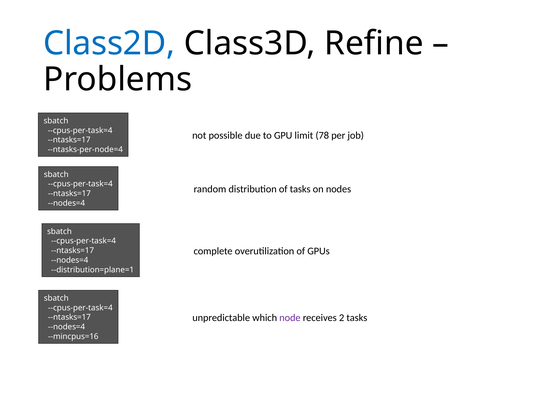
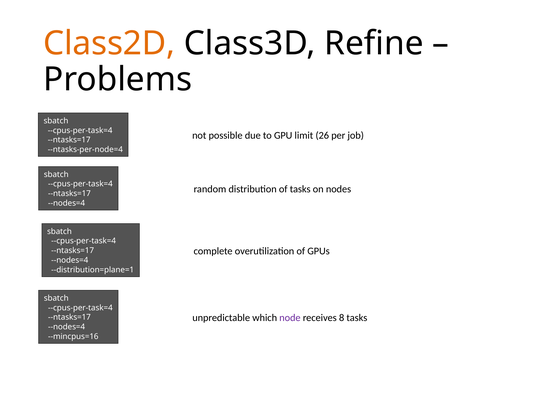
Class2D colour: blue -> orange
78: 78 -> 26
2: 2 -> 8
